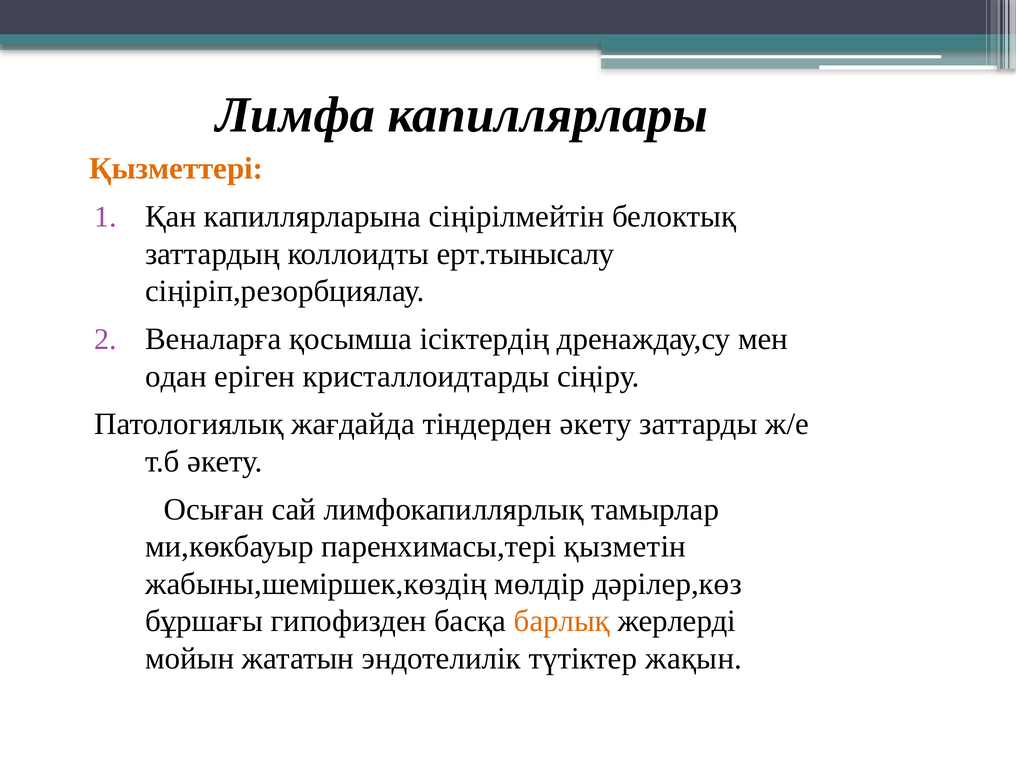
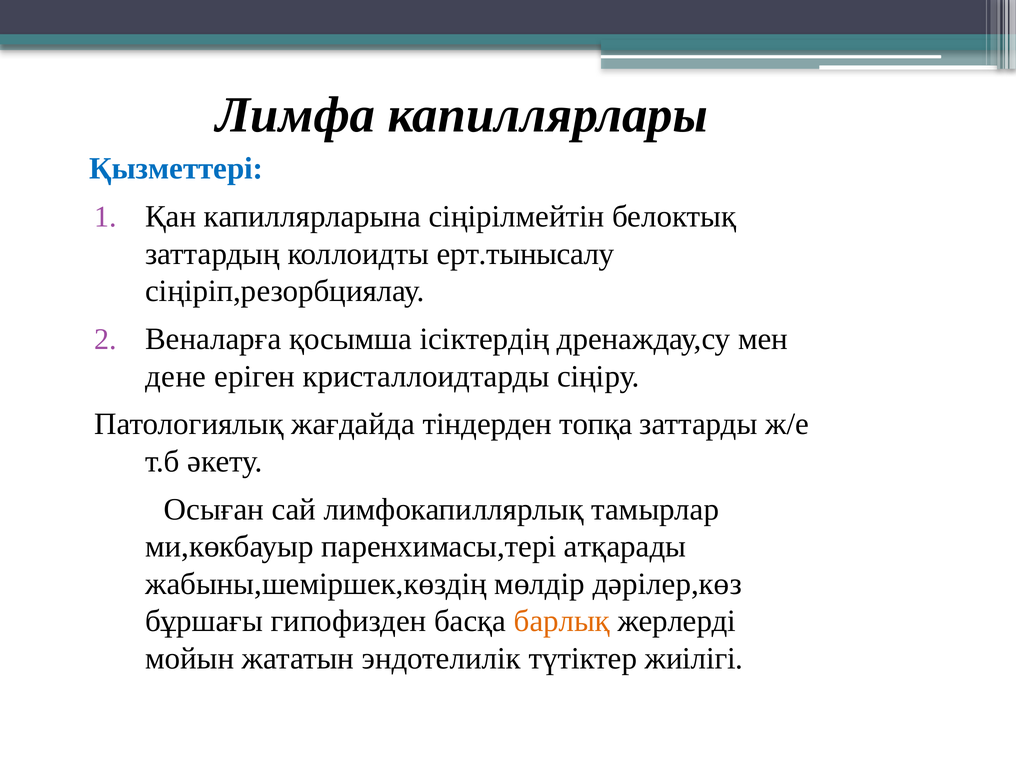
Қызметтері colour: orange -> blue
одан: одан -> дене
тіндерден әкету: әкету -> топқа
қызметін: қызметін -> атқарады
жақын: жақын -> жиілігі
